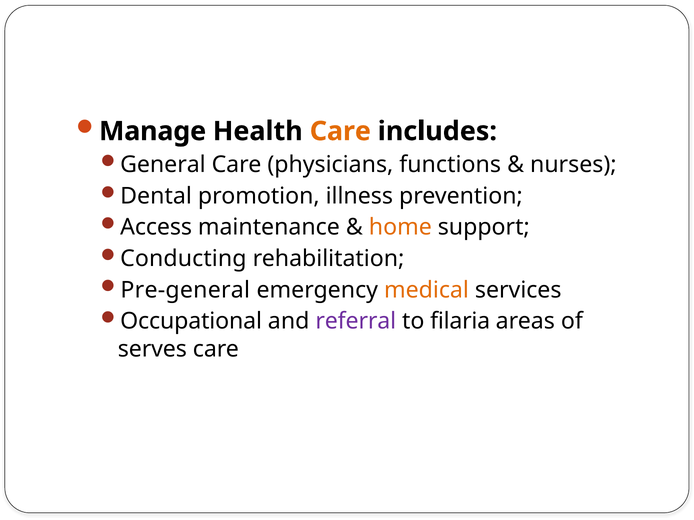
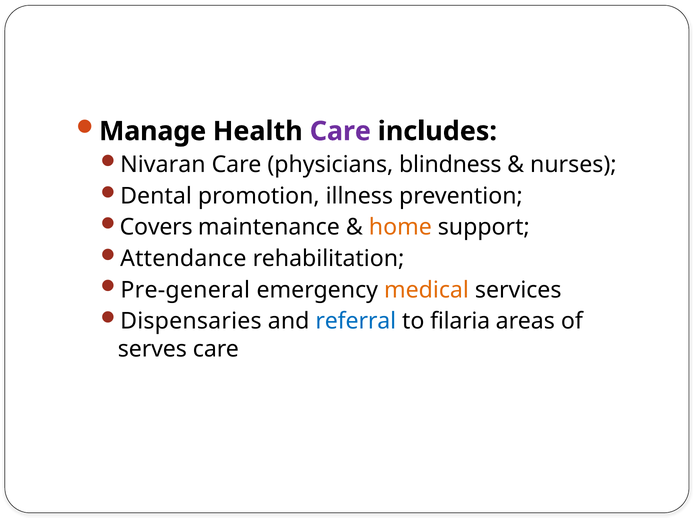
Care at (340, 131) colour: orange -> purple
General: General -> Nivaran
functions: functions -> blindness
Access: Access -> Covers
Conducting: Conducting -> Attendance
Occupational: Occupational -> Dispensaries
referral colour: purple -> blue
